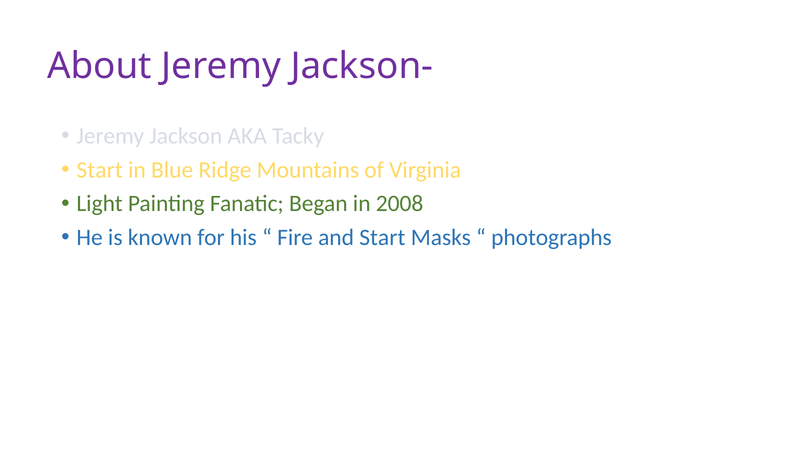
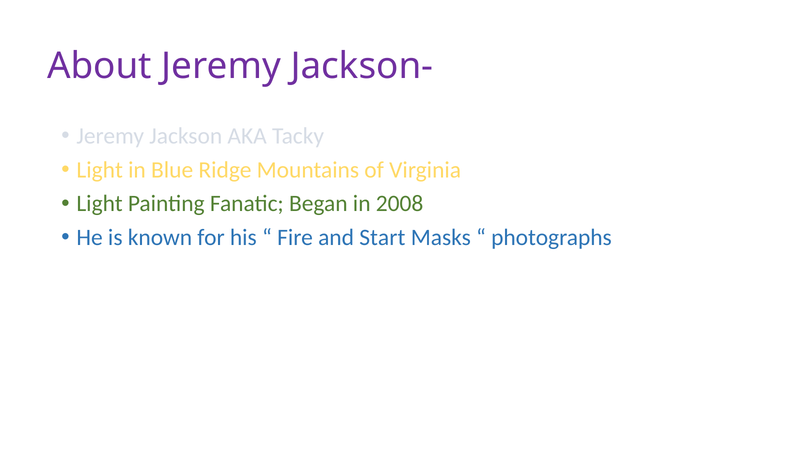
Start at (100, 170): Start -> Light
